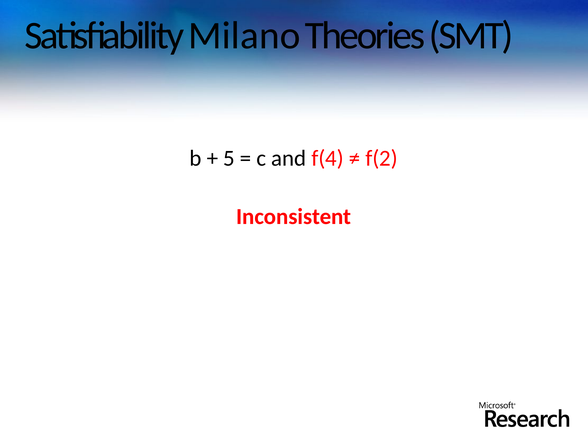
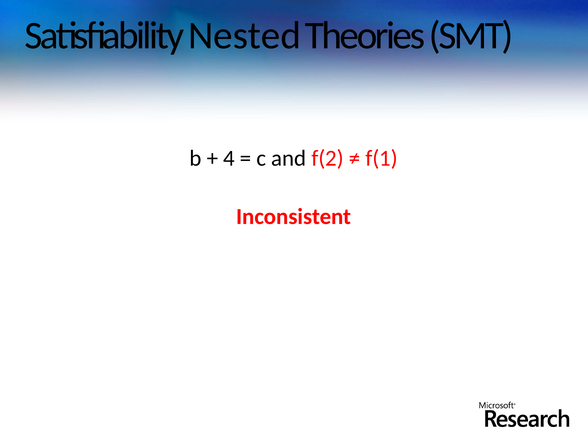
Milano: Milano -> Nested
5: 5 -> 4
f(4: f(4 -> f(2
f(2: f(2 -> f(1
